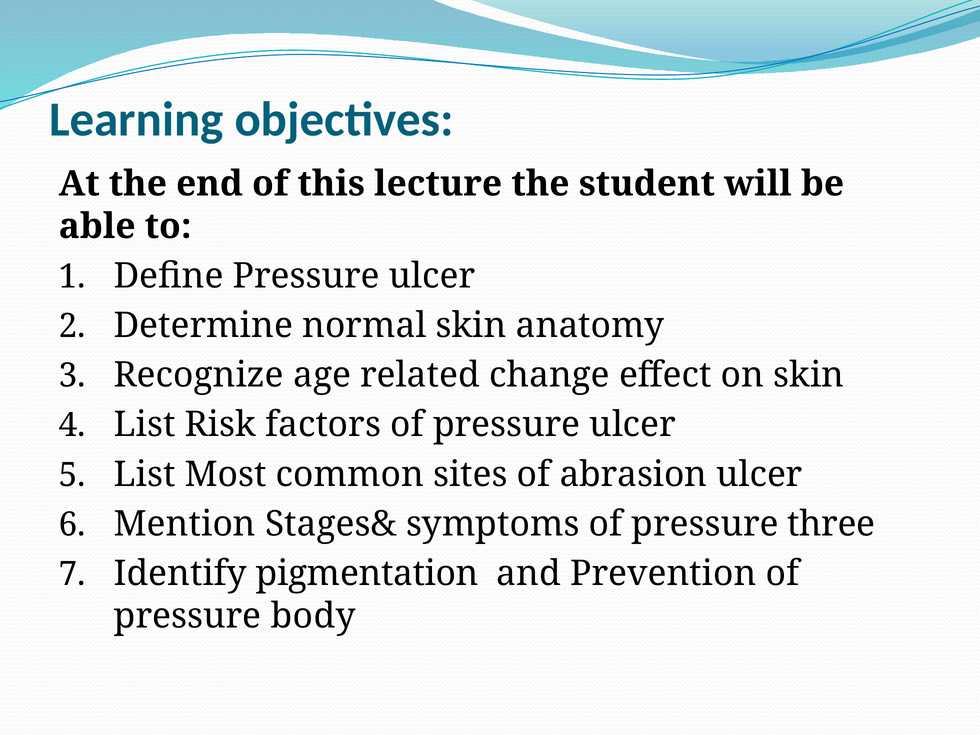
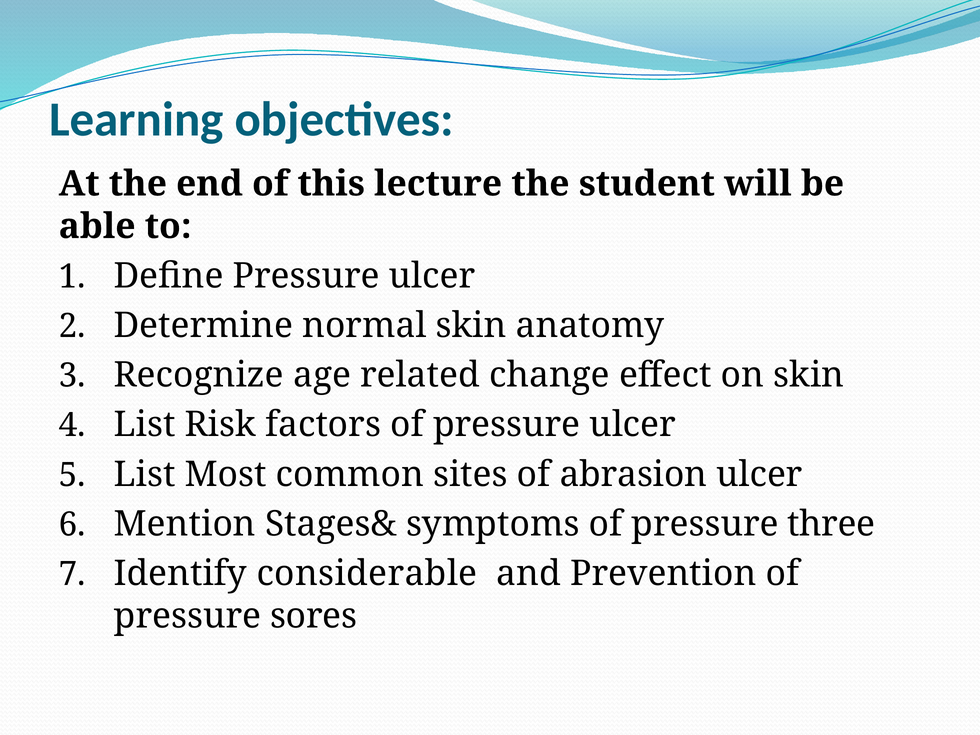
pigmentation: pigmentation -> considerable
body: body -> sores
